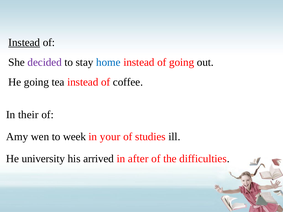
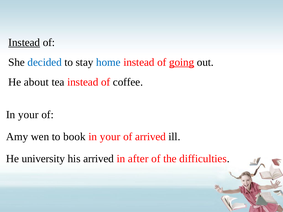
decided colour: purple -> blue
going at (182, 62) underline: none -> present
He going: going -> about
their at (28, 115): their -> your
week: week -> book
of studies: studies -> arrived
